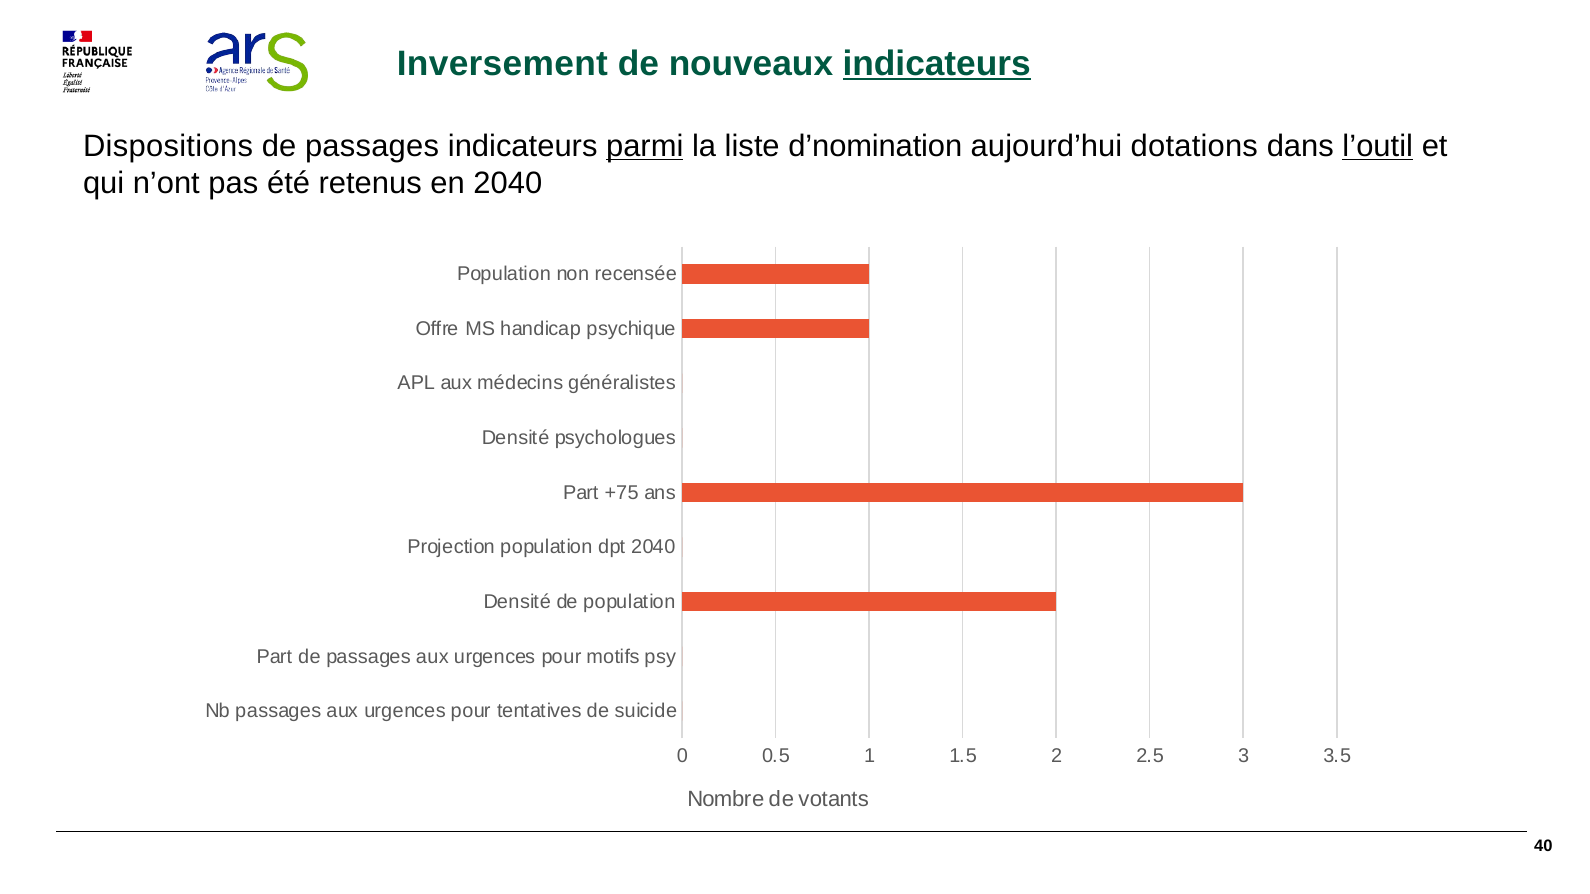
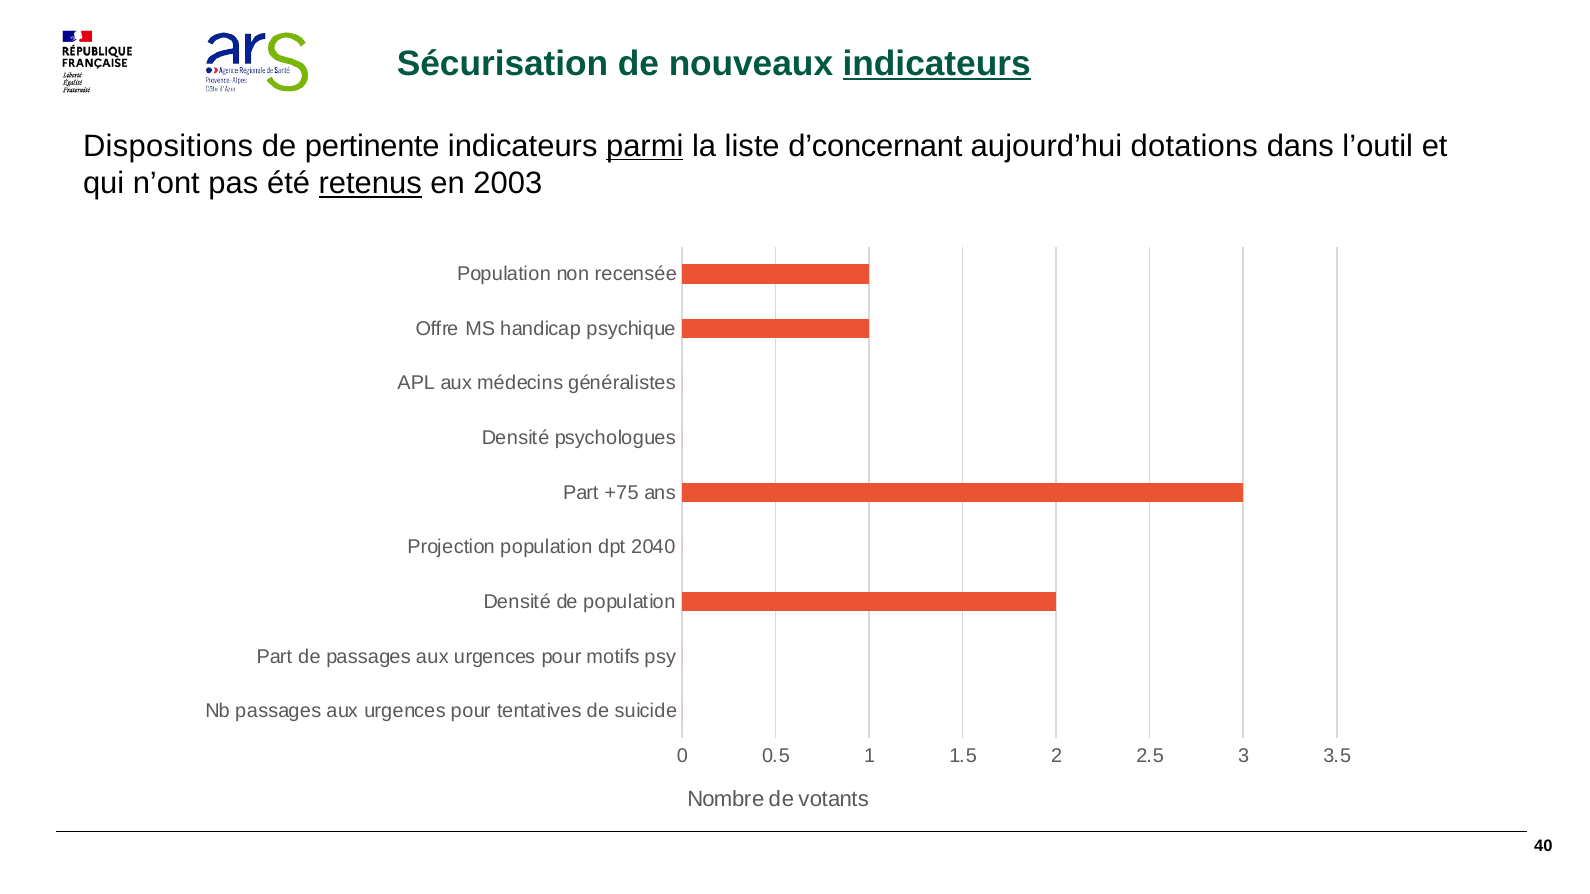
Inversement: Inversement -> Sécurisation
passages at (372, 146): passages -> pertinente
d’nomination: d’nomination -> d’concernant
l’outil underline: present -> none
retenus underline: none -> present
en 2040: 2040 -> 2003
